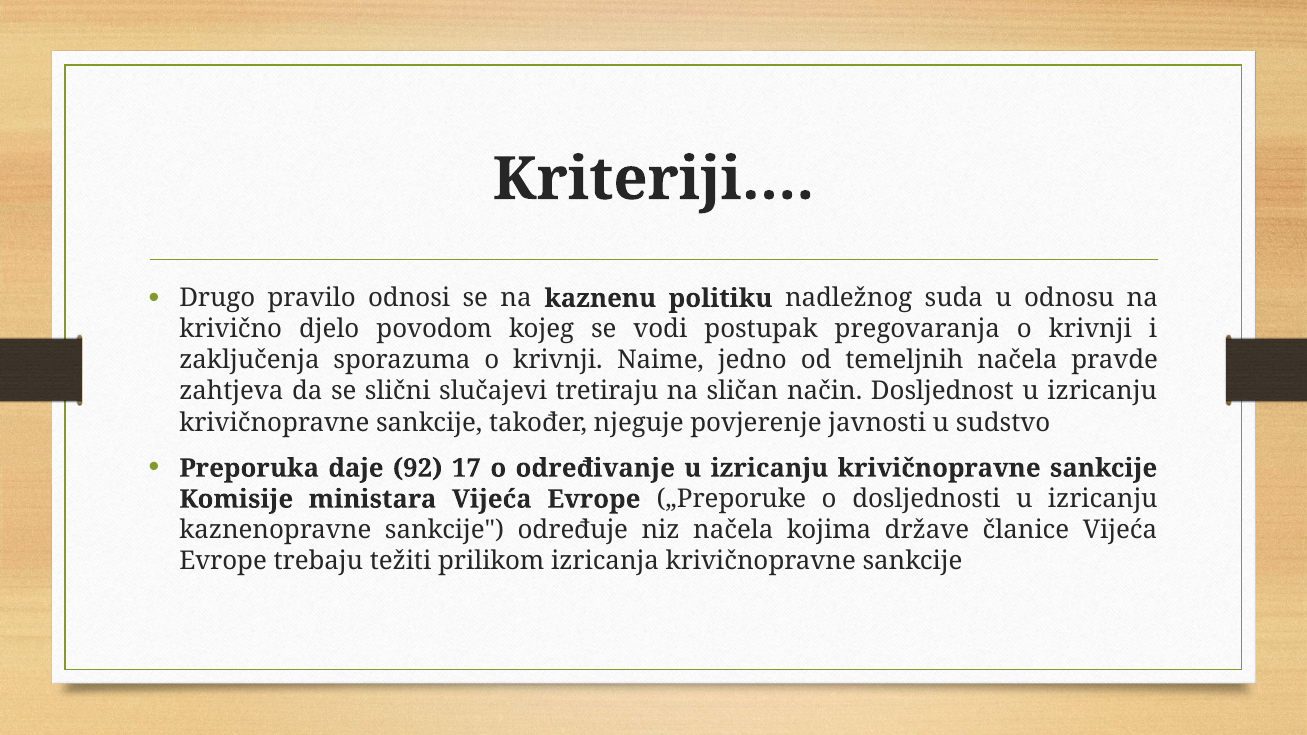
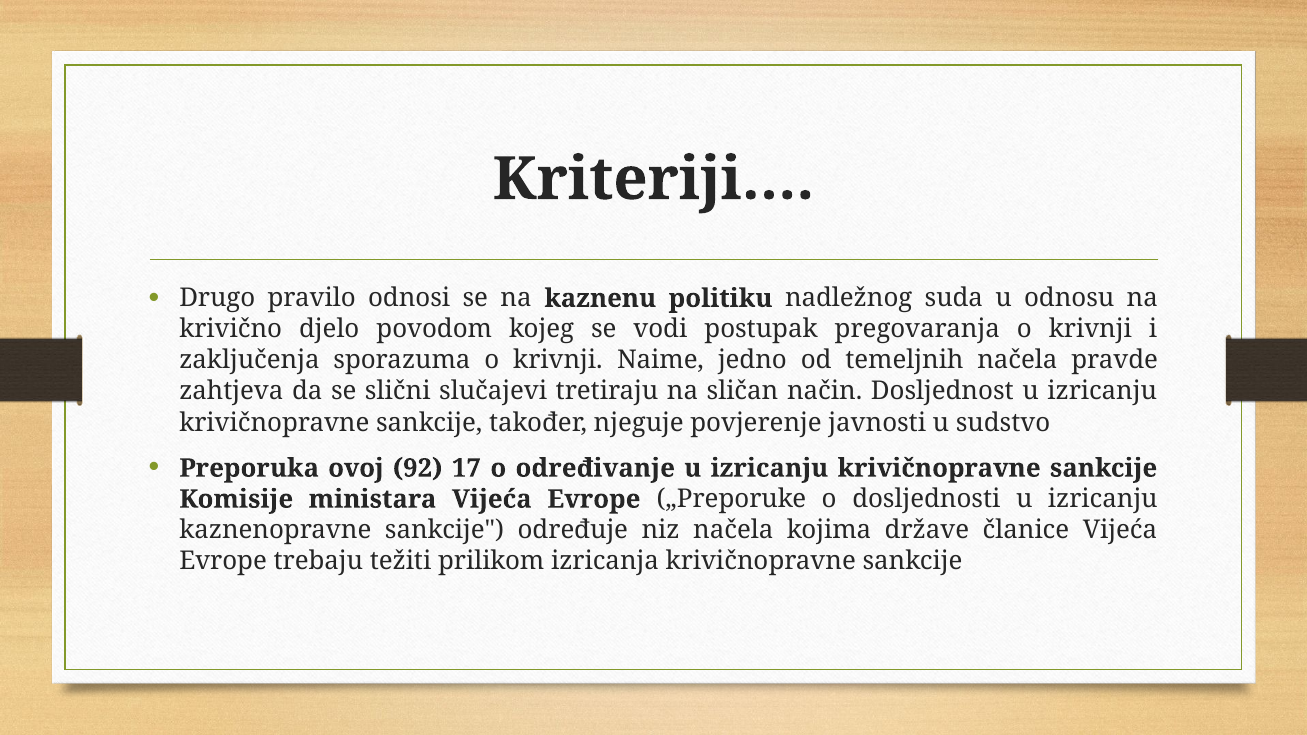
daje: daje -> ovoj
